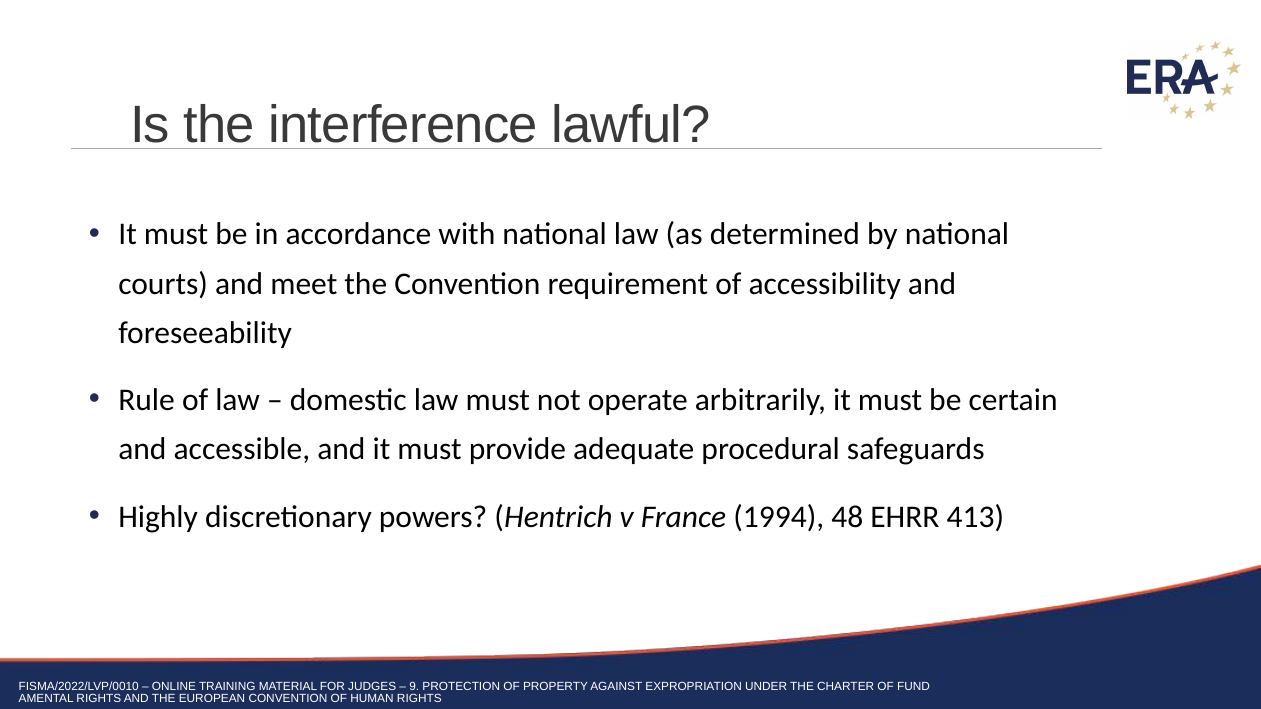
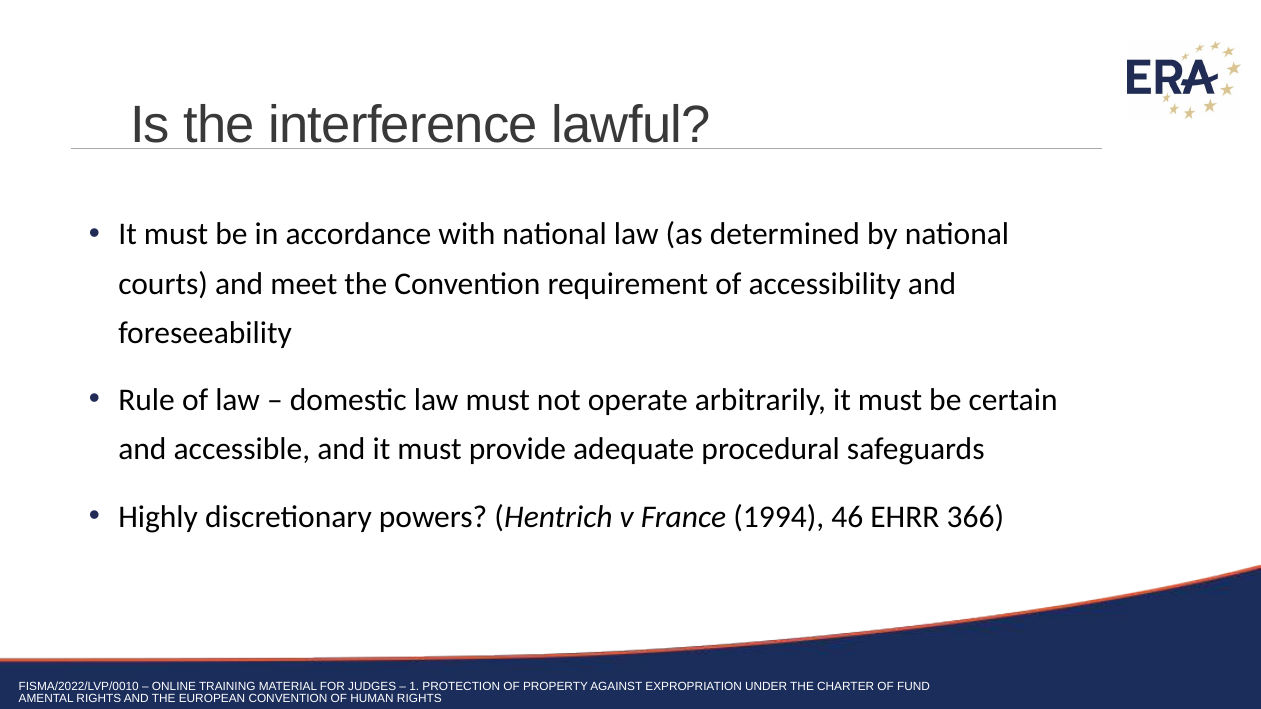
48: 48 -> 46
413: 413 -> 366
9: 9 -> 1
